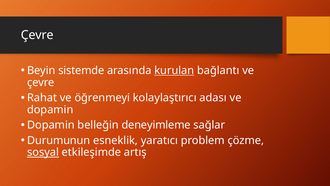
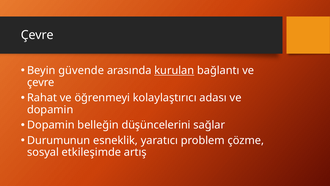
sistemde: sistemde -> güvende
deneyimleme: deneyimleme -> düşüncelerini
sosyal underline: present -> none
